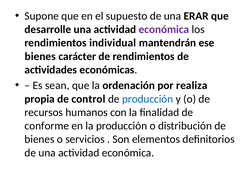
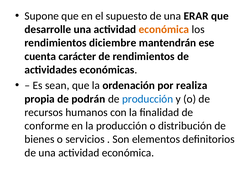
económica at (164, 29) colour: purple -> orange
individual: individual -> diciembre
bienes at (40, 56): bienes -> cuenta
control: control -> podrán
